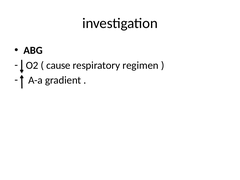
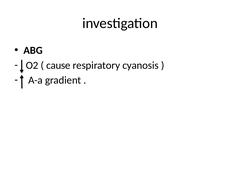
regimen: regimen -> cyanosis
